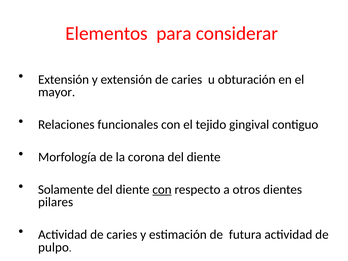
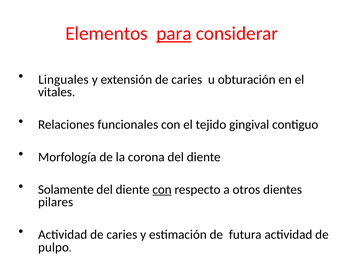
para underline: none -> present
Extensión at (64, 79): Extensión -> Linguales
mayor: mayor -> vitales
